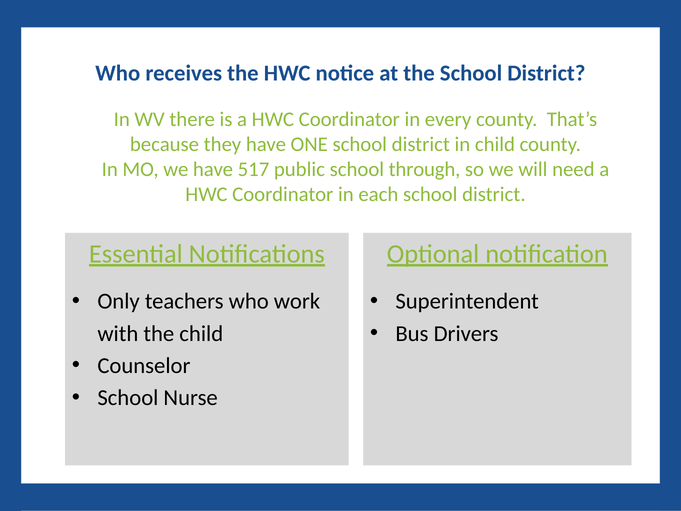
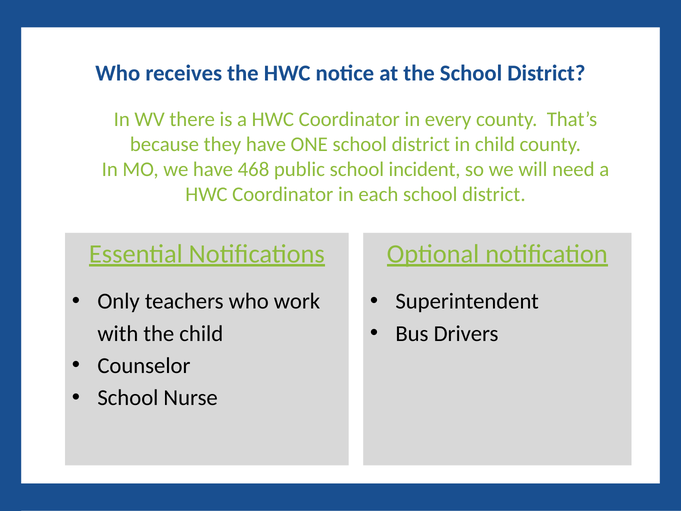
517: 517 -> 468
through: through -> incident
